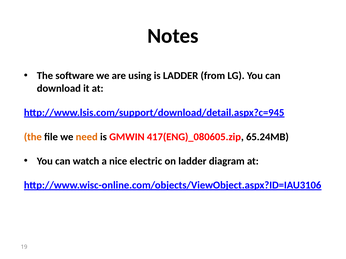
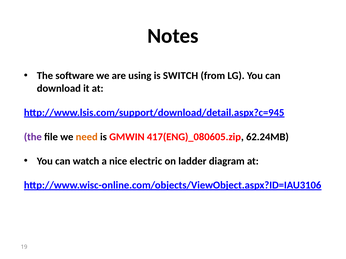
is LADDER: LADDER -> SWITCH
the at (33, 137) colour: orange -> purple
65.24MB: 65.24MB -> 62.24MB
